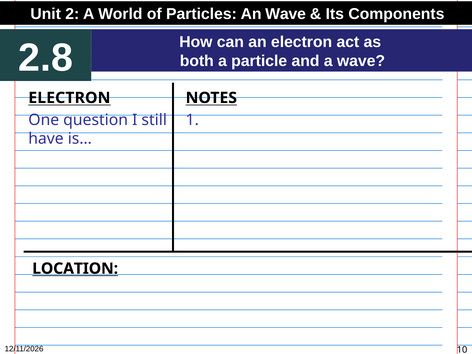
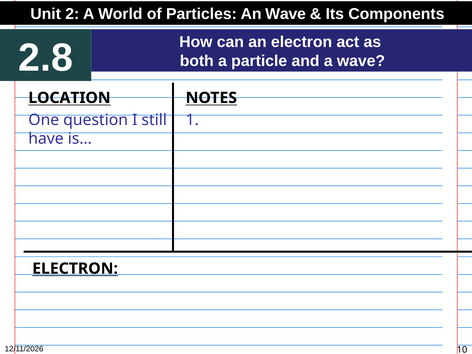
ELECTRON at (69, 98): ELECTRON -> LOCATION
LOCATION at (75, 269): LOCATION -> ELECTRON
